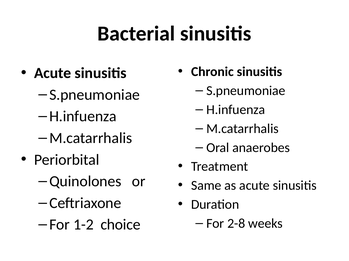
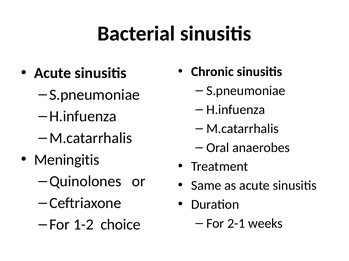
Periorbital: Periorbital -> Meningitis
2-8: 2-8 -> 2-1
